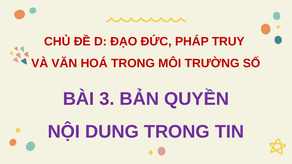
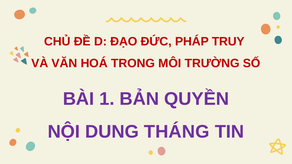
3: 3 -> 1
DUNG TRONG: TRONG -> THÁNG
